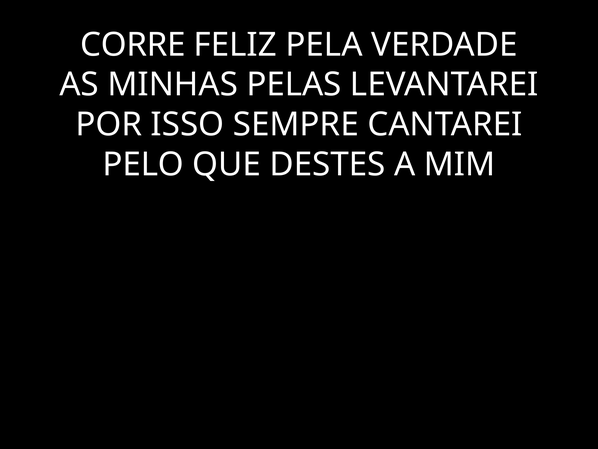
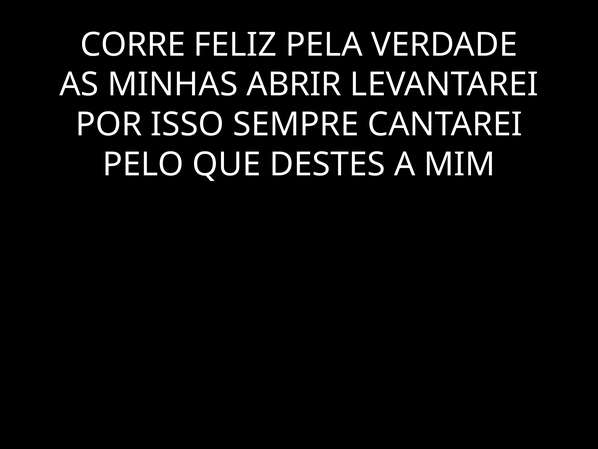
PELAS: PELAS -> ABRIR
